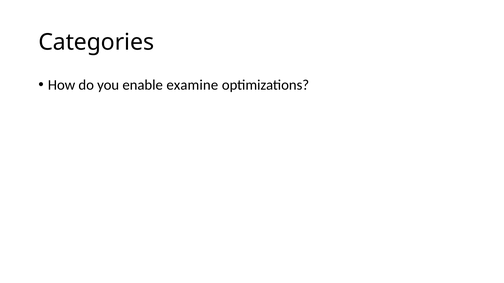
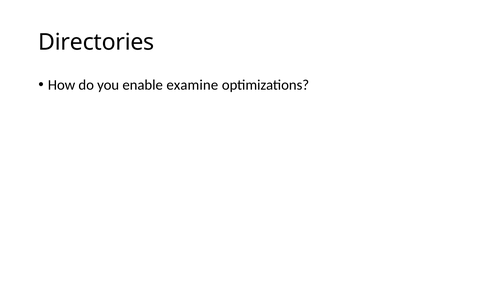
Categories: Categories -> Directories
